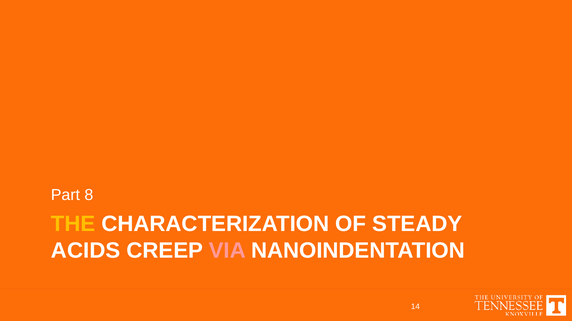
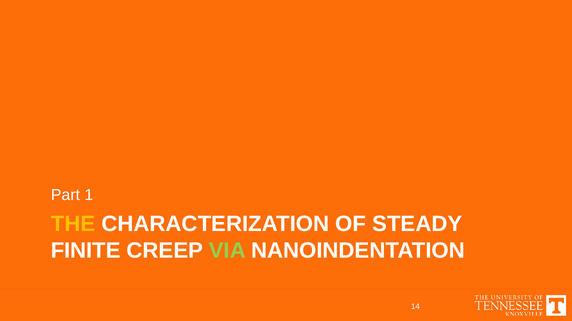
8: 8 -> 1
ACIDS: ACIDS -> FINITE
VIA colour: pink -> light green
